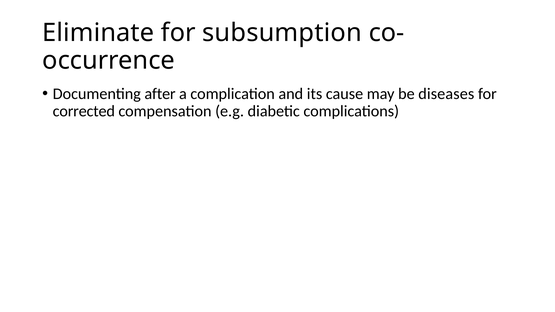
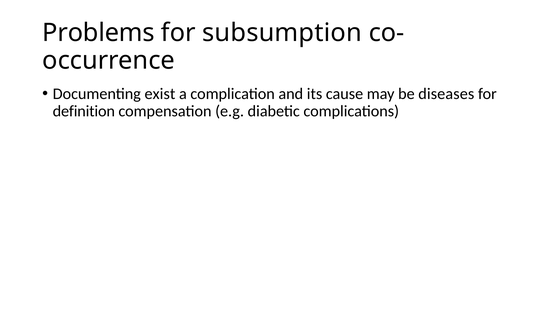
Eliminate: Eliminate -> Problems
after: after -> exist
corrected: corrected -> definition
